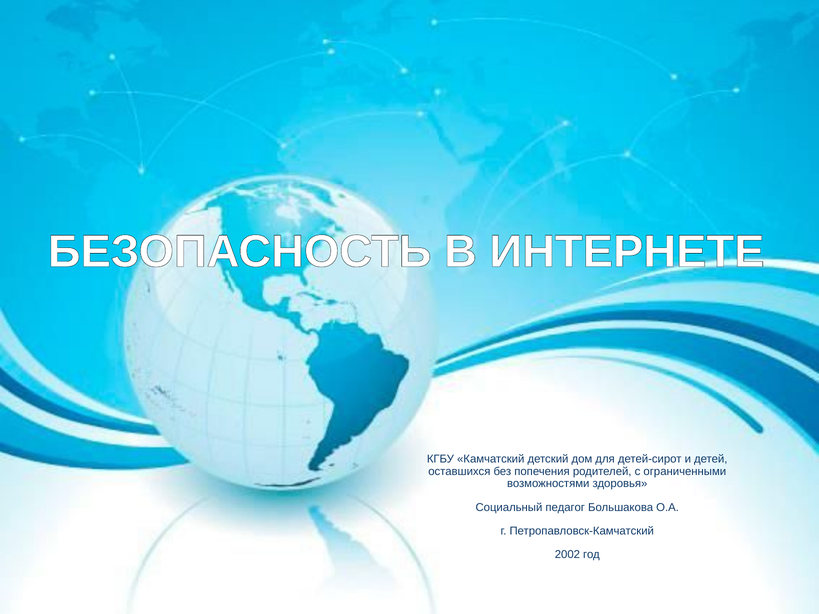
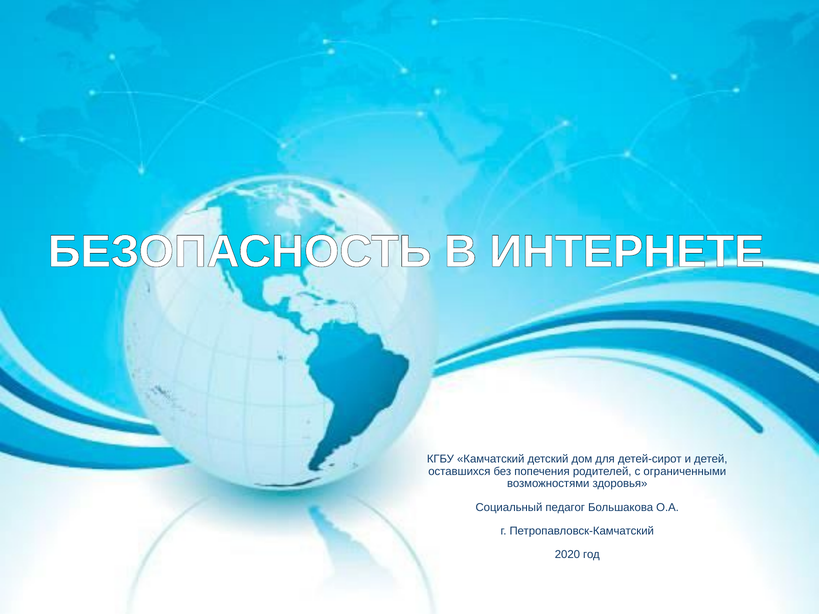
2002: 2002 -> 2020
